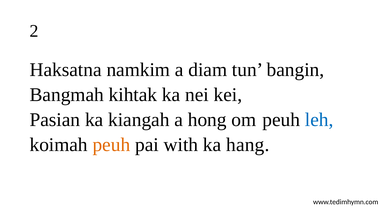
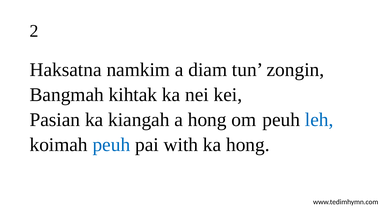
bangin: bangin -> zongin
peuh at (111, 145) colour: orange -> blue
ka hang: hang -> hong
